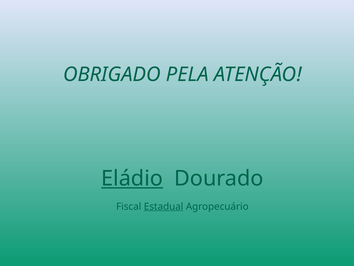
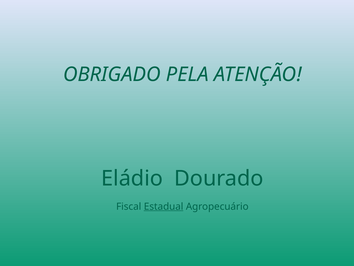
Eládio underline: present -> none
